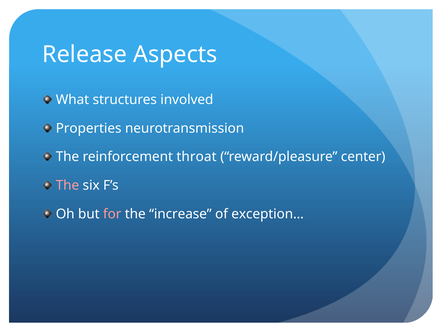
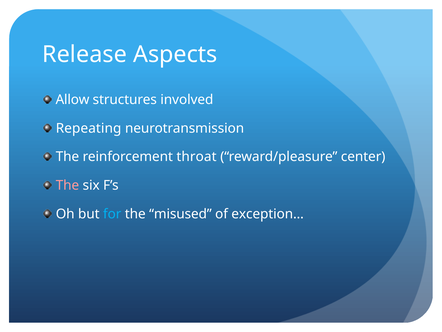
What: What -> Allow
Properties: Properties -> Repeating
for colour: pink -> light blue
increase: increase -> misused
